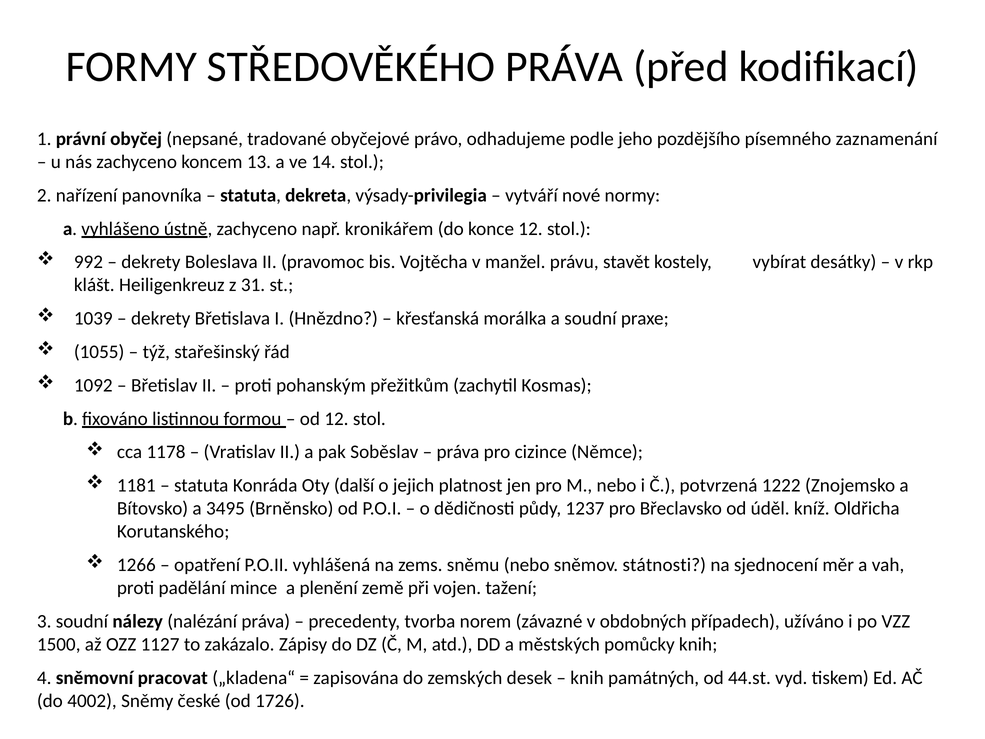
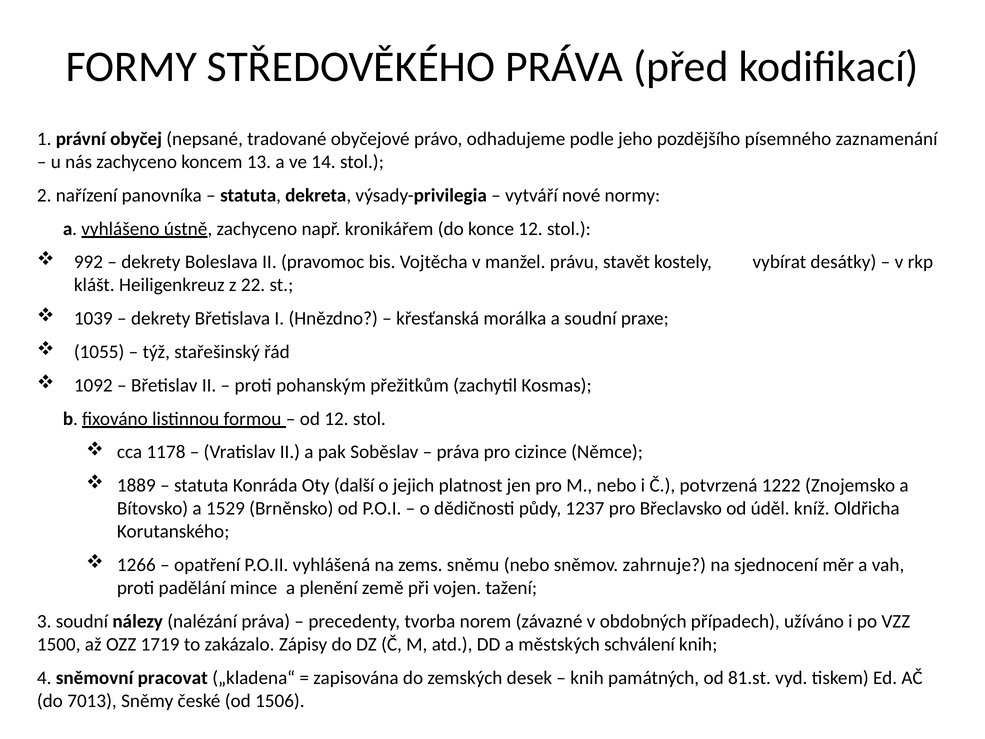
31: 31 -> 22
1181: 1181 -> 1889
3495: 3495 -> 1529
státnosti: státnosti -> zahrnuje
1127: 1127 -> 1719
pomůcky: pomůcky -> schválení
44.st: 44.st -> 81.st
4002: 4002 -> 7013
1726: 1726 -> 1506
